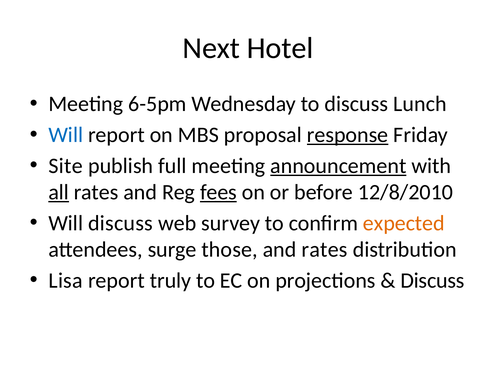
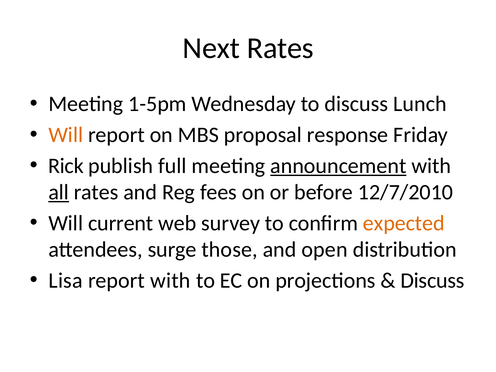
Next Hotel: Hotel -> Rates
6-5pm: 6-5pm -> 1-5pm
Will at (66, 135) colour: blue -> orange
response underline: present -> none
Site: Site -> Rick
fees underline: present -> none
12/8/2010: 12/8/2010 -> 12/7/2010
Will discuss: discuss -> current
and rates: rates -> open
report truly: truly -> with
